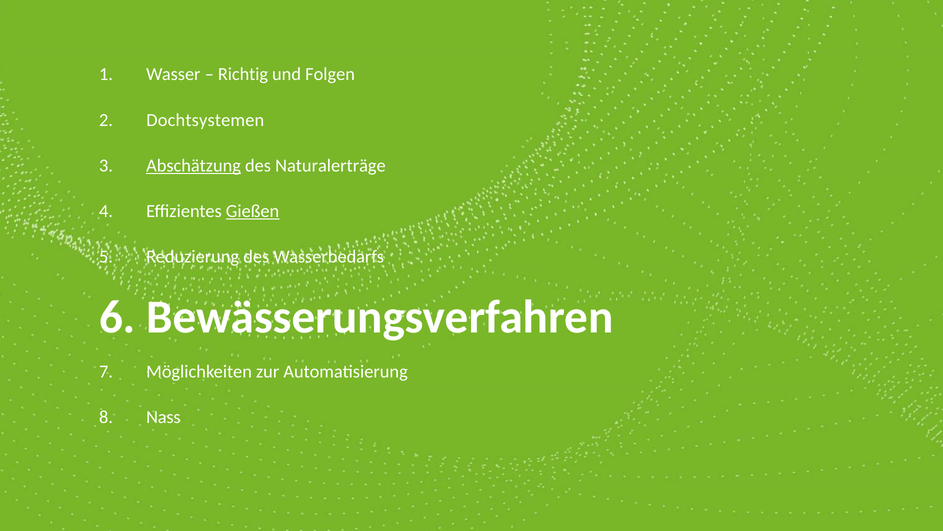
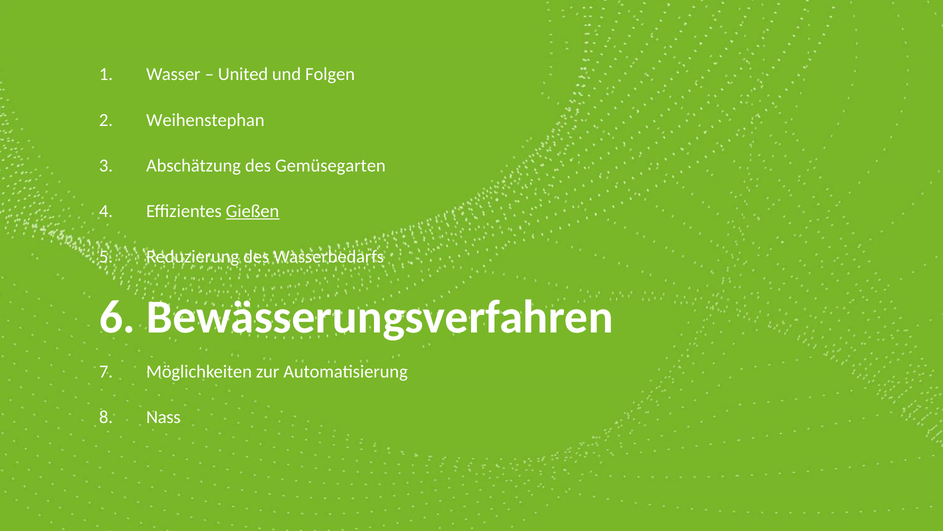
Richtig: Richtig -> United
Dochtsystemen: Dochtsystemen -> Weihenstephan
Abschätzung underline: present -> none
Naturalerträge: Naturalerträge -> Gemüsegarten
